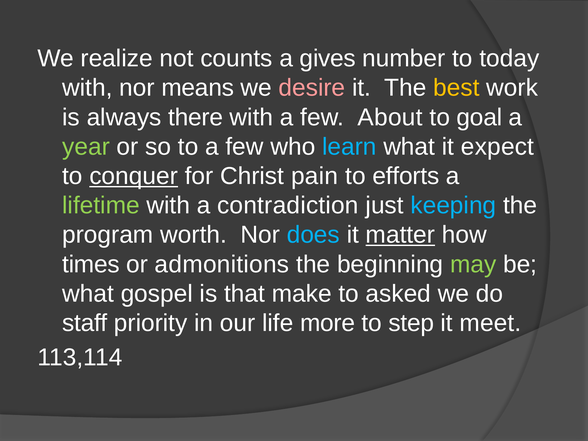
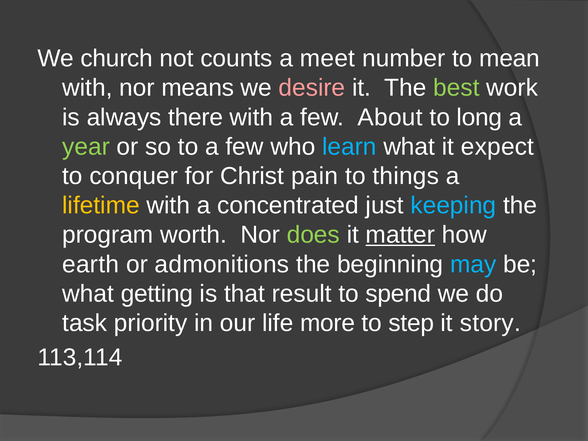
realize: realize -> church
gives: gives -> meet
today: today -> mean
best colour: yellow -> light green
goal: goal -> long
conquer underline: present -> none
efforts: efforts -> things
lifetime colour: light green -> yellow
contradiction: contradiction -> concentrated
does colour: light blue -> light green
times: times -> earth
may colour: light green -> light blue
gospel: gospel -> getting
make: make -> result
asked: asked -> spend
staff: staff -> task
meet: meet -> story
